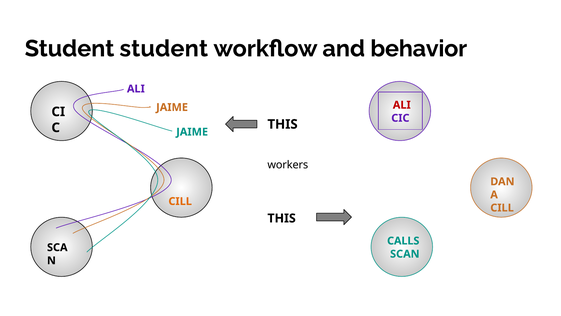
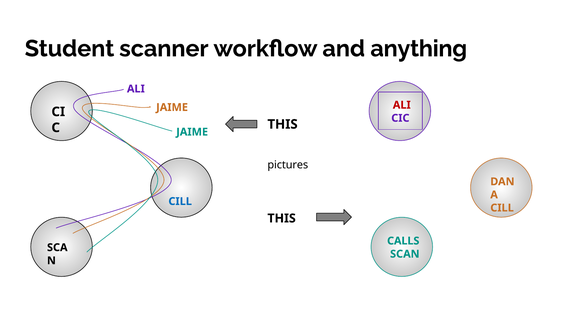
Student student: student -> scanner
behavior: behavior -> anything
workers: workers -> pictures
CILL at (180, 201) colour: orange -> blue
